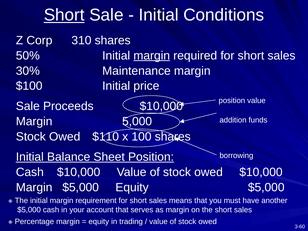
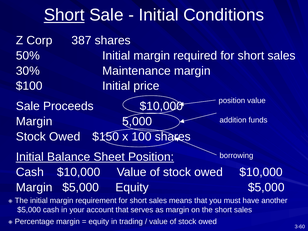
310: 310 -> 387
margin at (152, 56) underline: present -> none
$110: $110 -> $150
